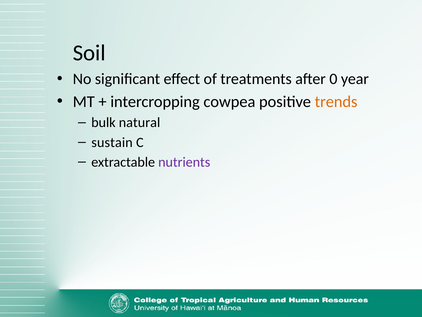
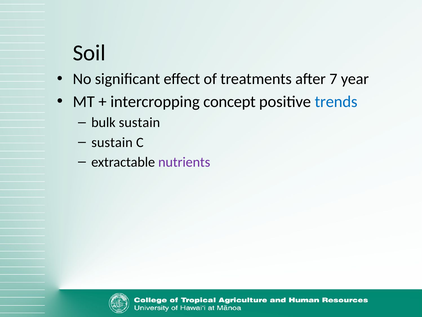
0: 0 -> 7
cowpea: cowpea -> concept
trends colour: orange -> blue
bulk natural: natural -> sustain
